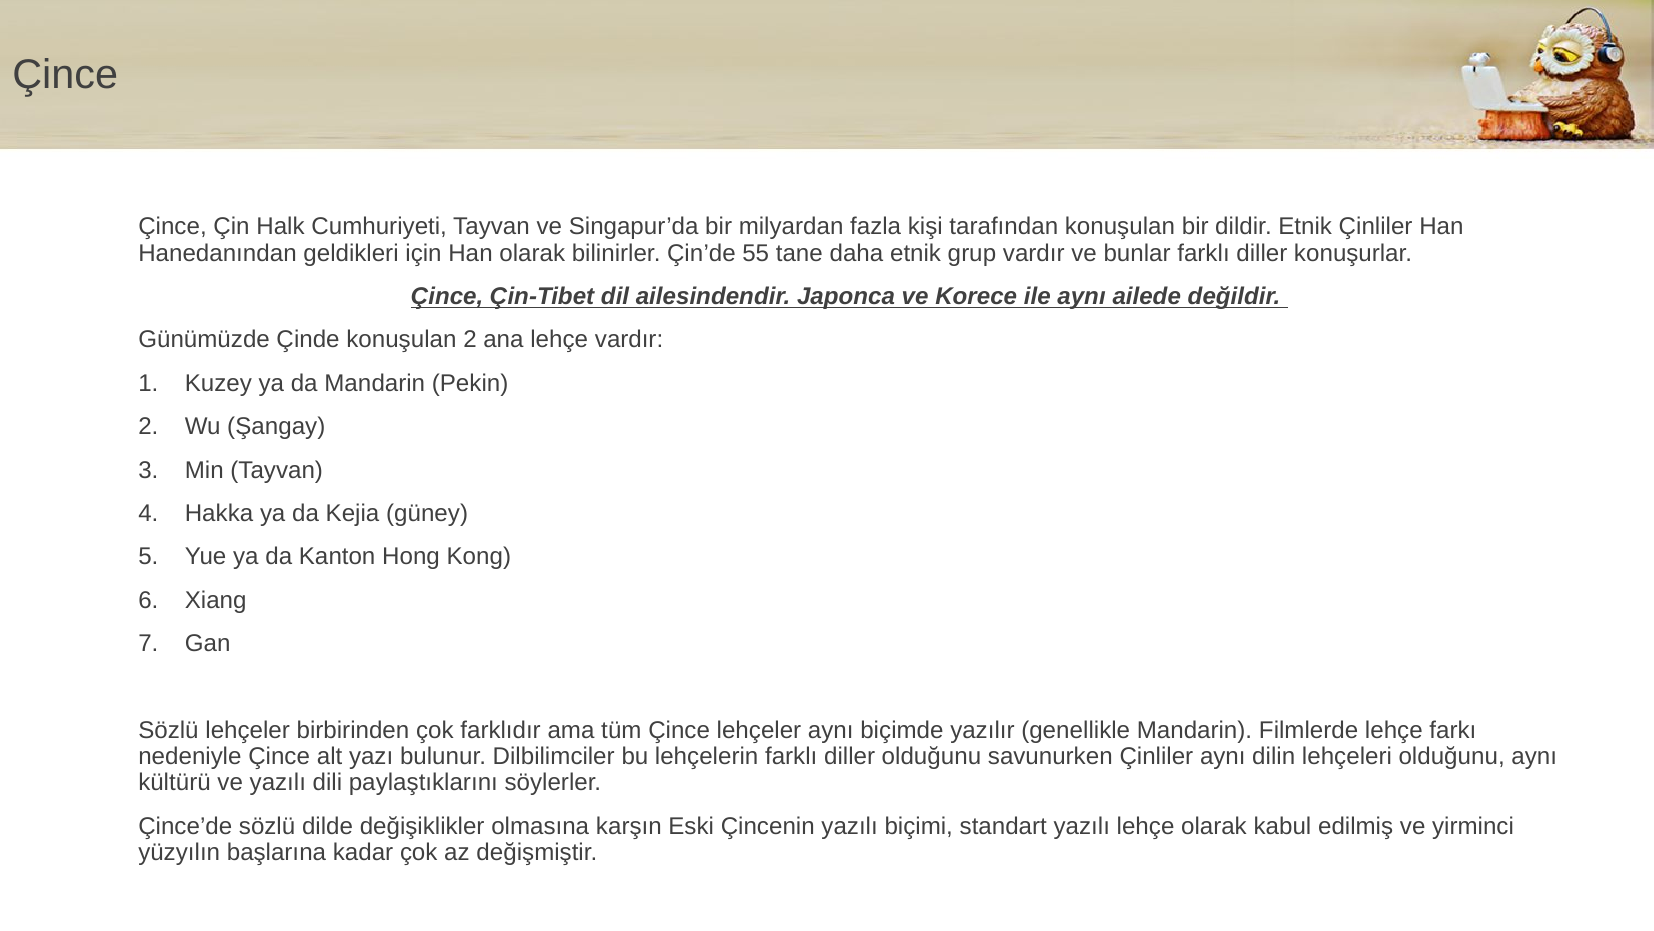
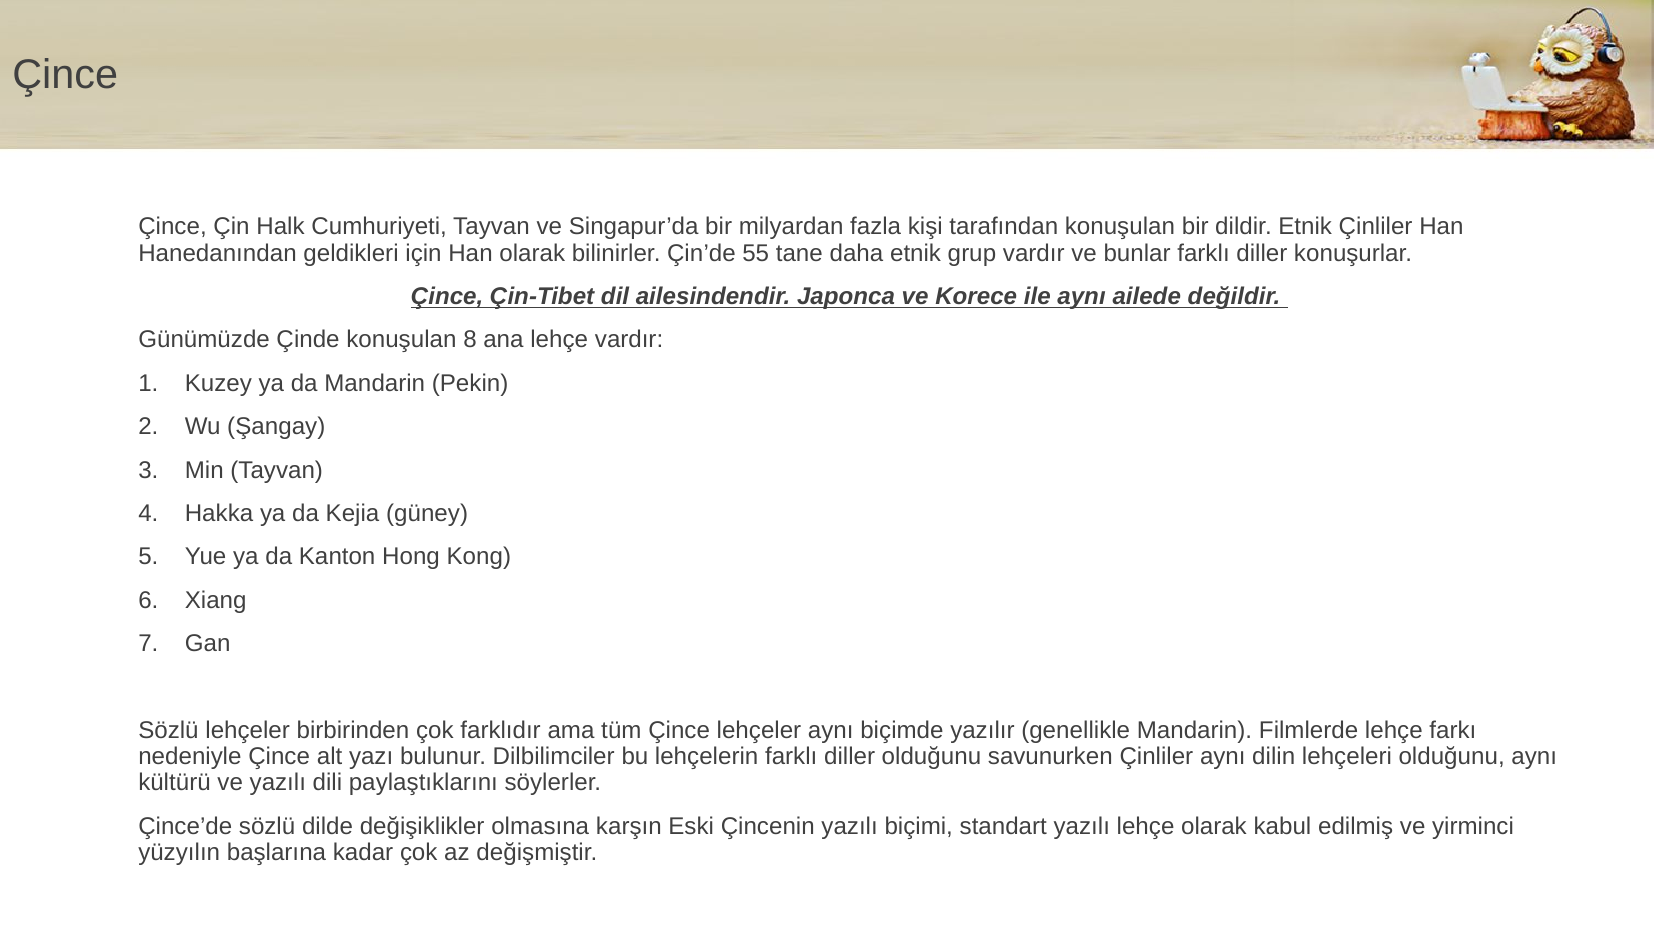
konuşulan 2: 2 -> 8
